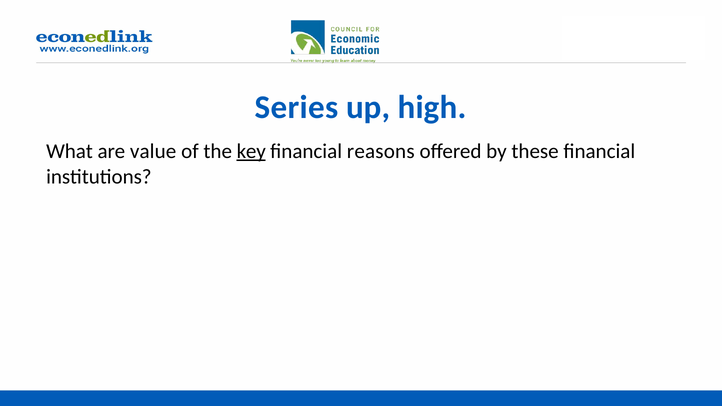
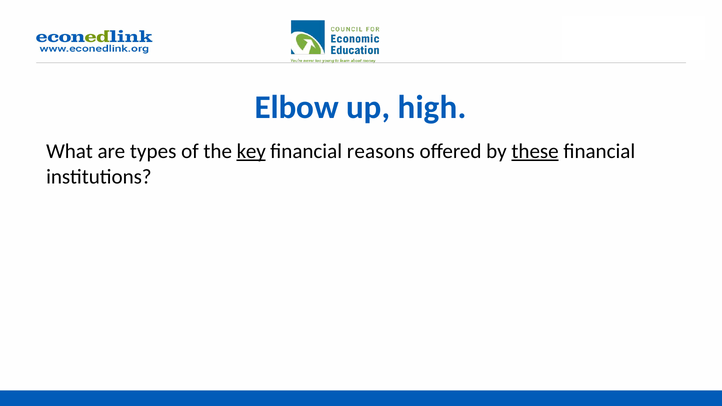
Series: Series -> Elbow
value: value -> types
these underline: none -> present
